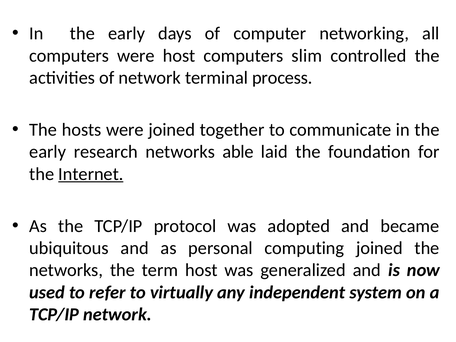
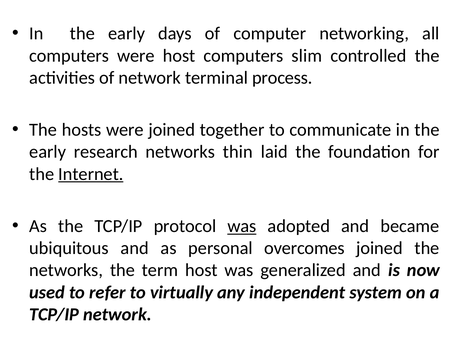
able: able -> thin
was at (242, 226) underline: none -> present
computing: computing -> overcomes
